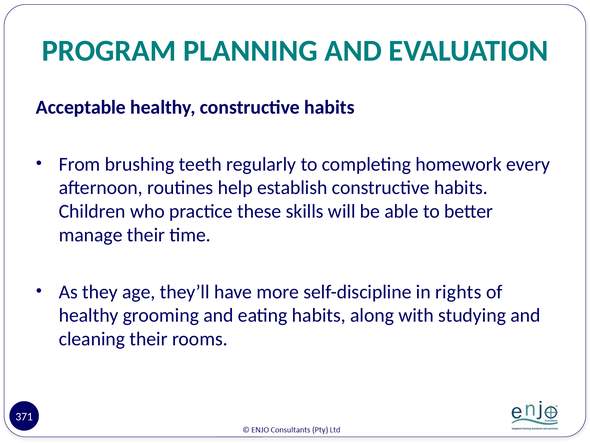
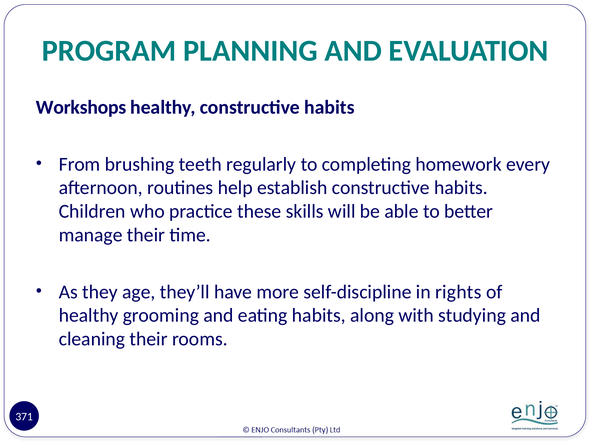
Acceptable: Acceptable -> Workshops
